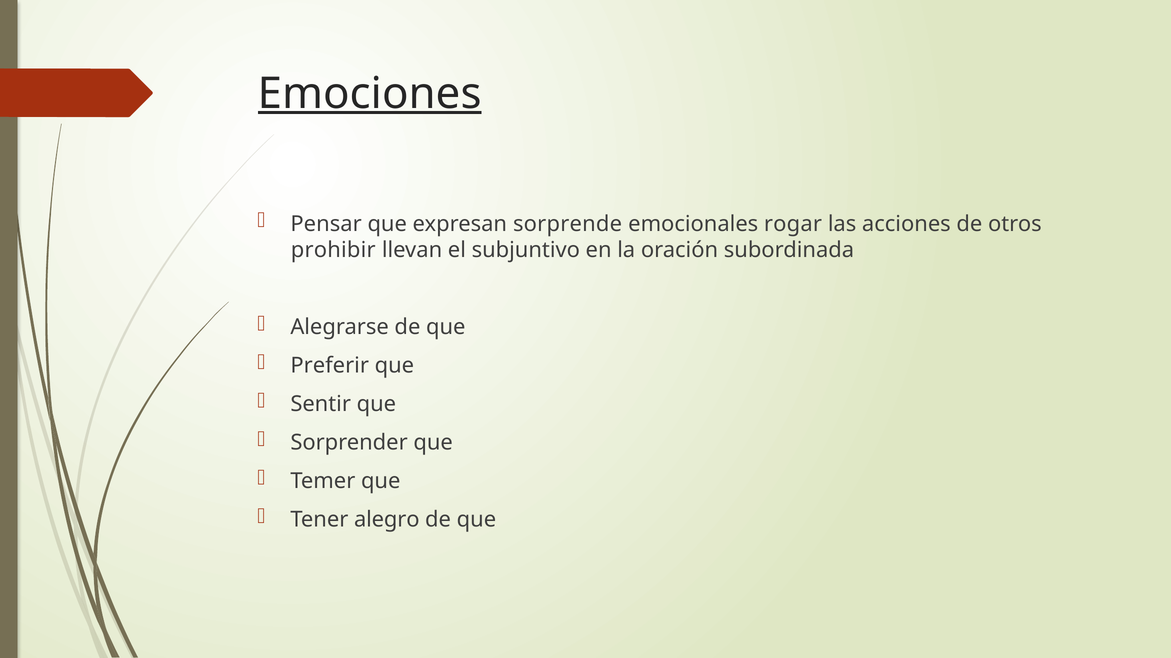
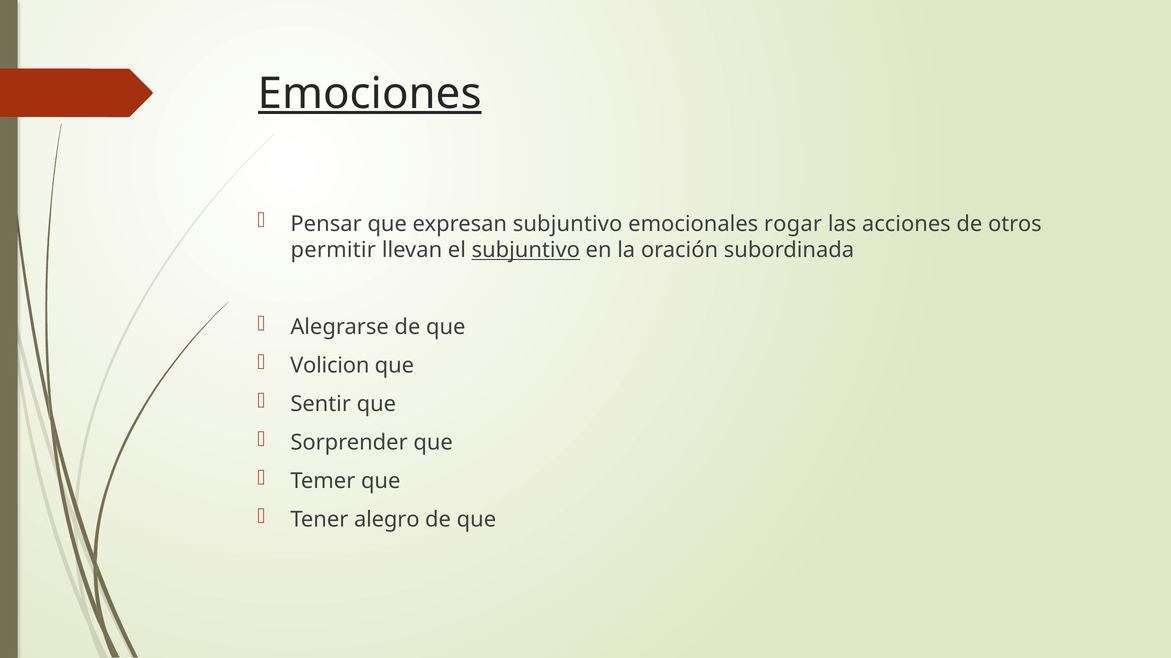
expresan sorprende: sorprende -> subjuntivo
prohibir: prohibir -> permitir
subjuntivo at (526, 250) underline: none -> present
Preferir: Preferir -> Volicion
